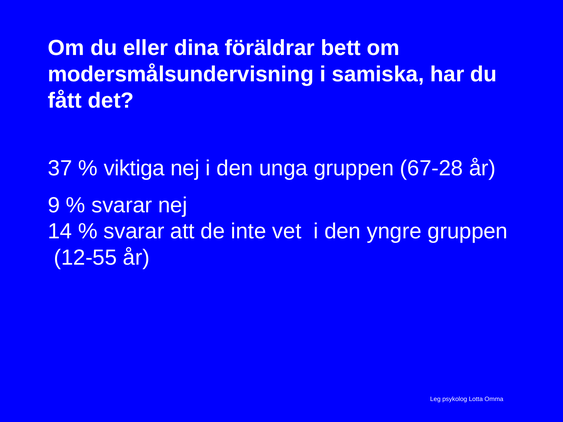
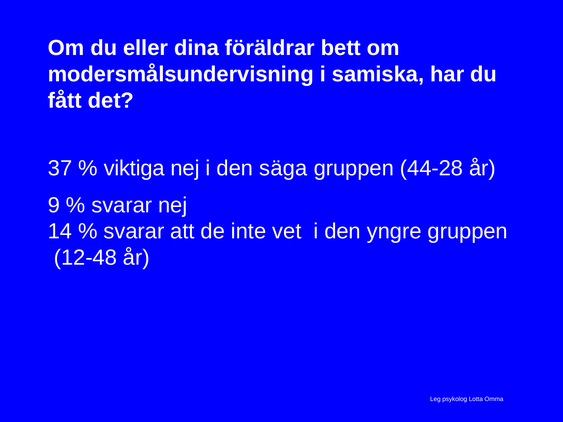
unga: unga -> säga
67-28: 67-28 -> 44-28
12-55: 12-55 -> 12-48
